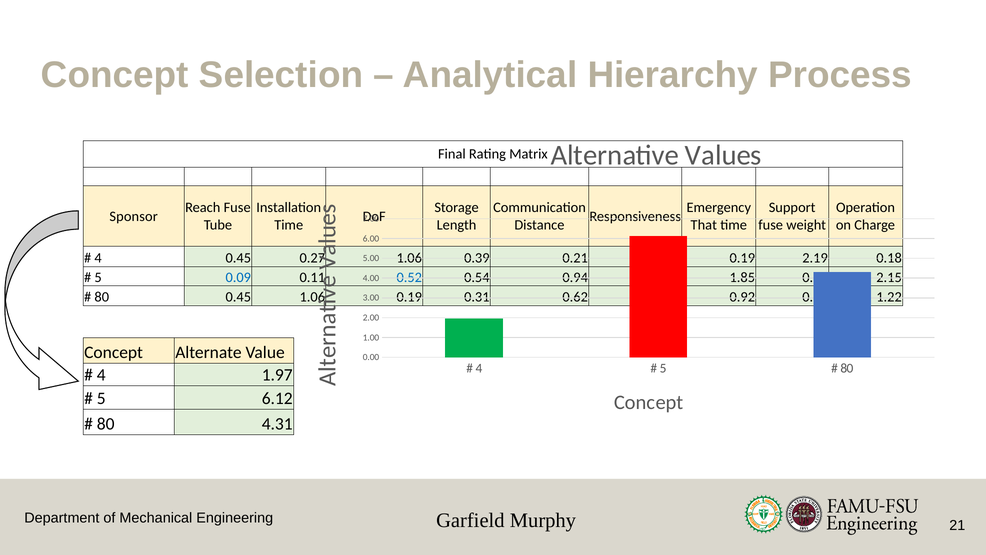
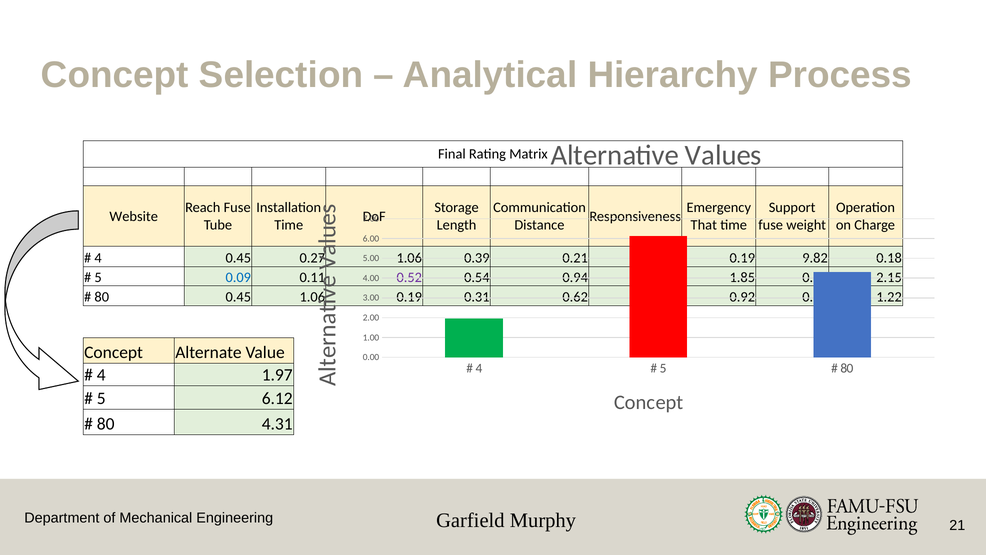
Sponsor: Sponsor -> Website
2.19: 2.19 -> 9.82
0.52 colour: blue -> purple
